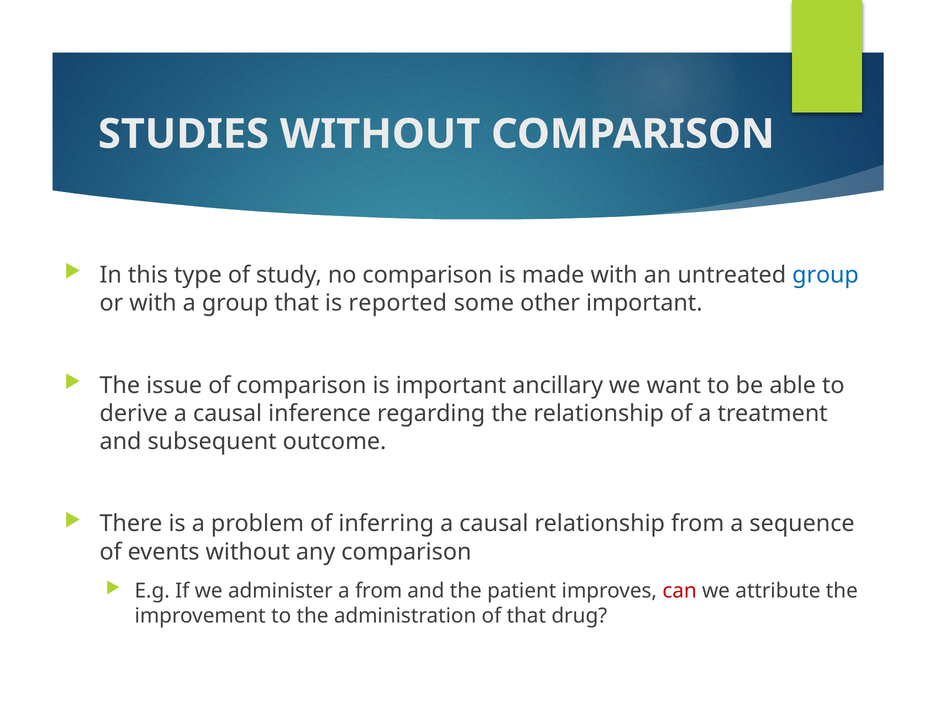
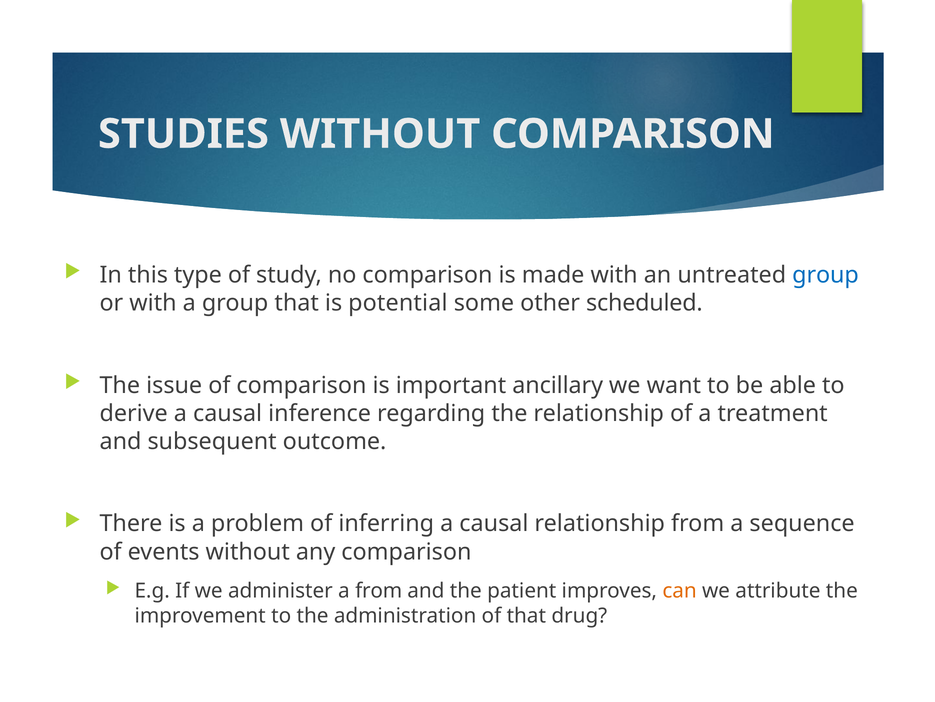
reported: reported -> potential
other important: important -> scheduled
can colour: red -> orange
